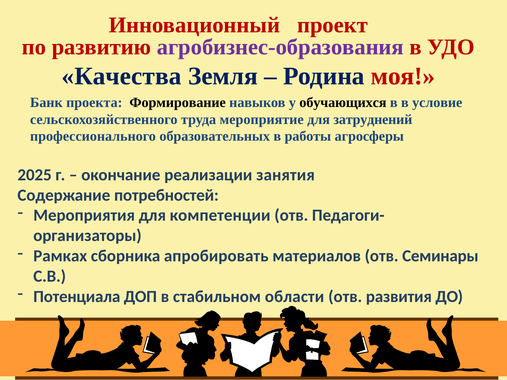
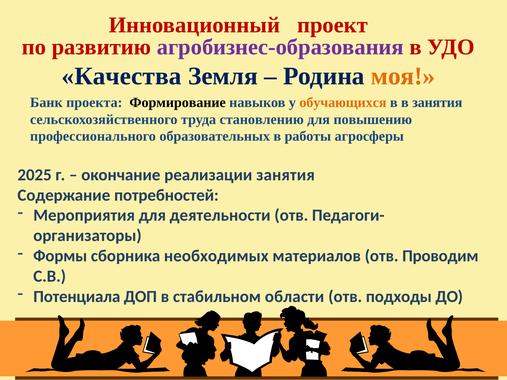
моя colour: red -> orange
обучающихся colour: black -> orange
в условие: условие -> занятия
мероприятие: мероприятие -> становлению
затруднений: затруднений -> повышению
компетенции: компетенции -> деятельности
Рамках: Рамках -> Формы
апробировать: апробировать -> необходимых
Семинары: Семинары -> Проводим
развития: развития -> подходы
